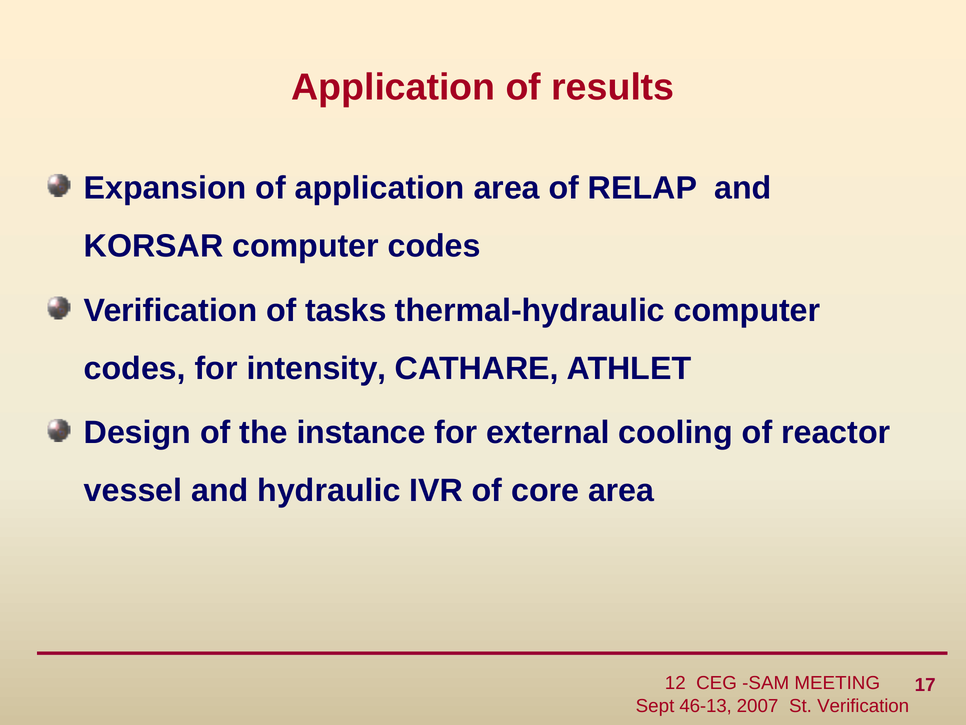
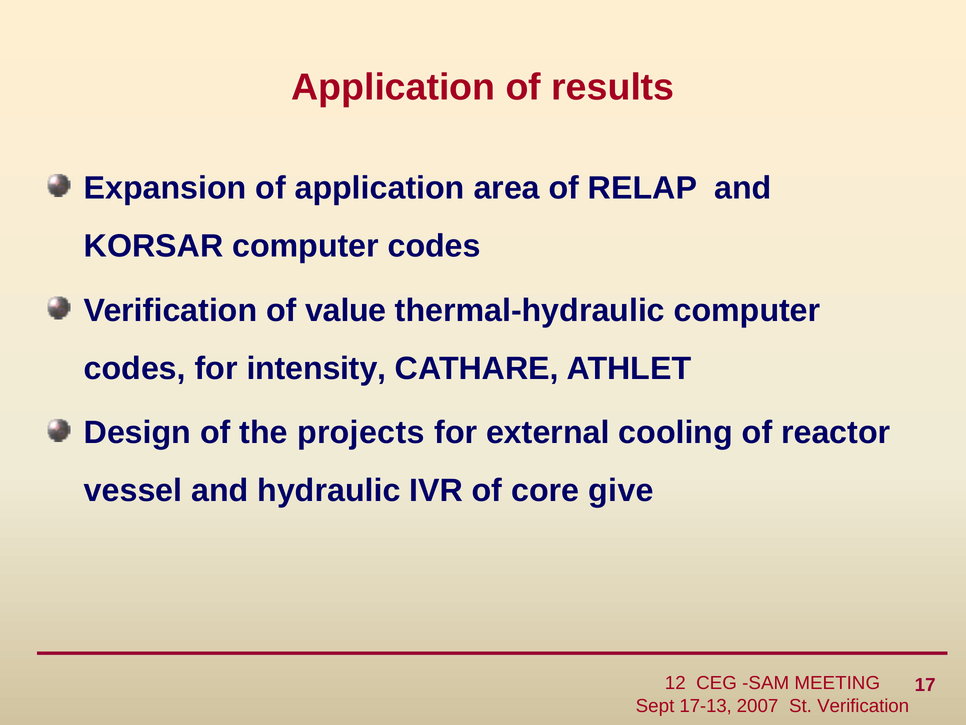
tasks: tasks -> value
instance: instance -> projects
core area: area -> give
46-13: 46-13 -> 17-13
